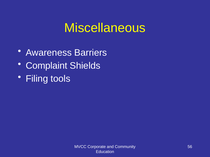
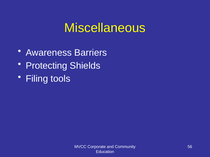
Complaint: Complaint -> Protecting
